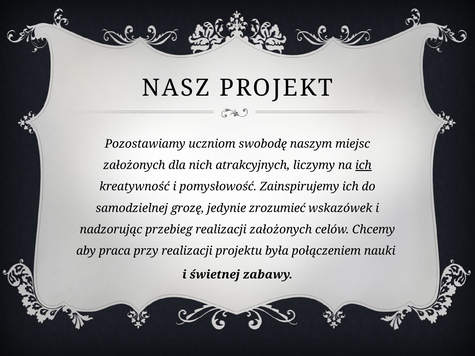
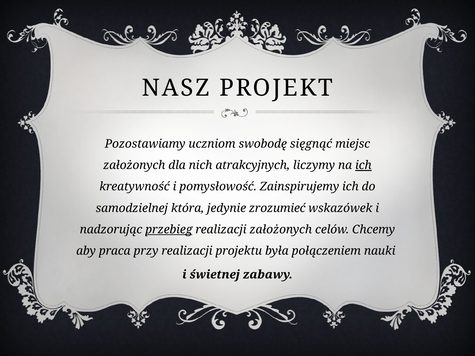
naszym: naszym -> sięgnąć
grozę: grozę -> która
przebieg underline: none -> present
